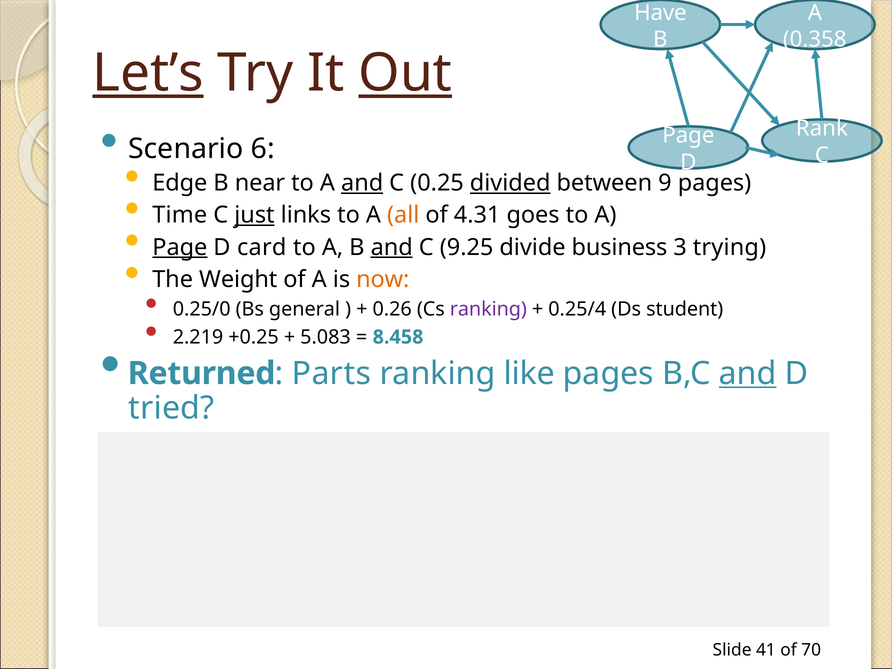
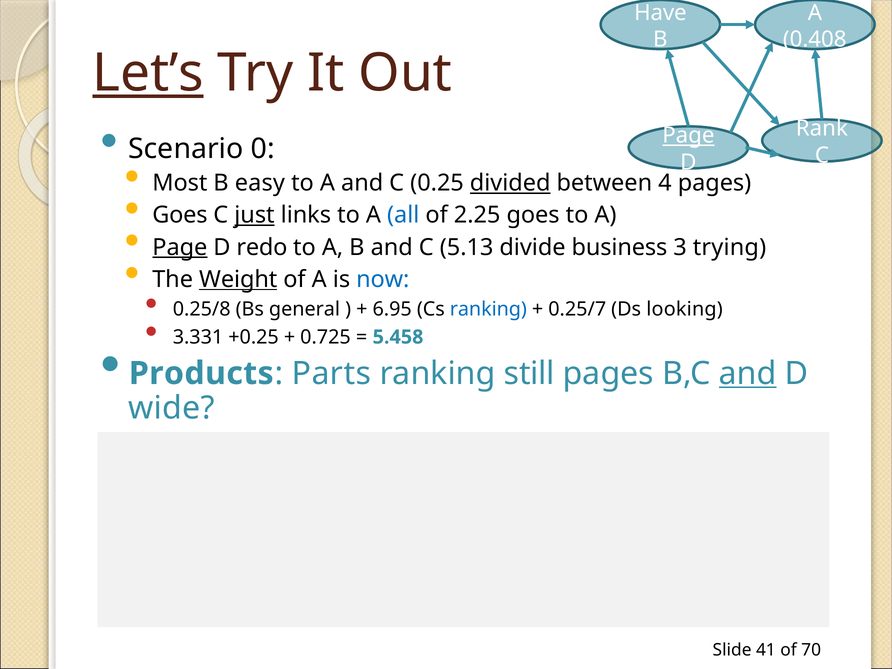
0.358: 0.358 -> 0.408
Out underline: present -> none
Page at (688, 136) underline: none -> present
Scenario 6: 6 -> 0
Edge: Edge -> Most
near: near -> easy
and at (362, 183) underline: present -> none
9: 9 -> 4
Time at (180, 215): Time -> Goes
all at (403, 215) colour: orange -> blue
4.31: 4.31 -> 2.25
card: card -> redo
and at (392, 247) underline: present -> none
9.25: 9.25 -> 5.13
Weight at (238, 279) underline: none -> present
now colour: orange -> blue
0.25/0: 0.25/0 -> 0.25/8
0.26: 0.26 -> 6.95
ranking at (488, 309) colour: purple -> blue
0.25/4: 0.25/4 -> 0.25/7
student: student -> looking
2.219: 2.219 -> 3.331
5.083: 5.083 -> 0.725
8.458: 8.458 -> 5.458
Returned: Returned -> Products
like: like -> still
tried: tried -> wide
